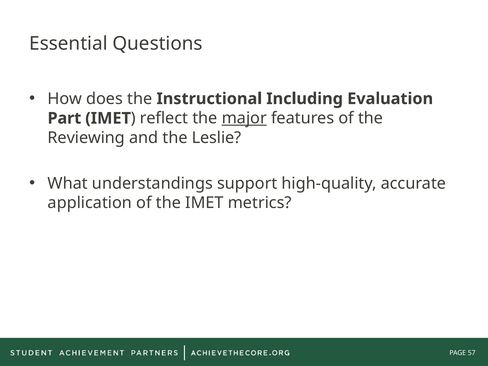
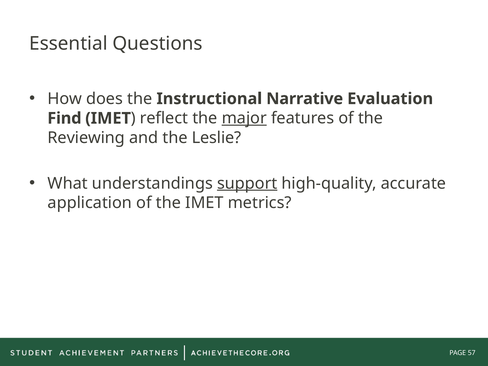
Including: Including -> Narrative
Part: Part -> Find
support underline: none -> present
